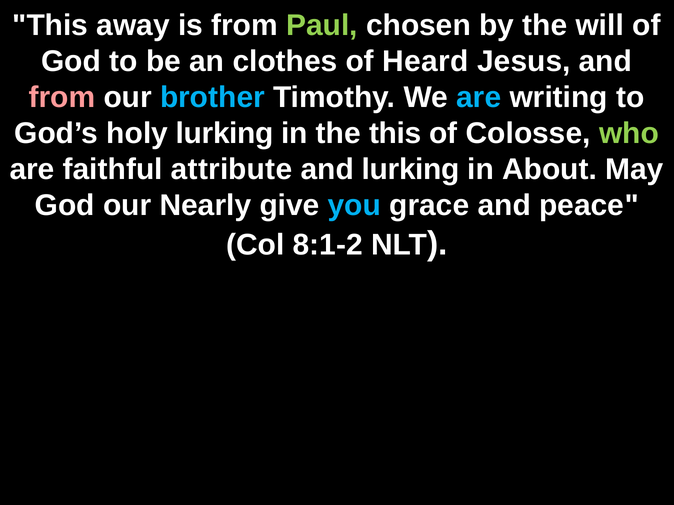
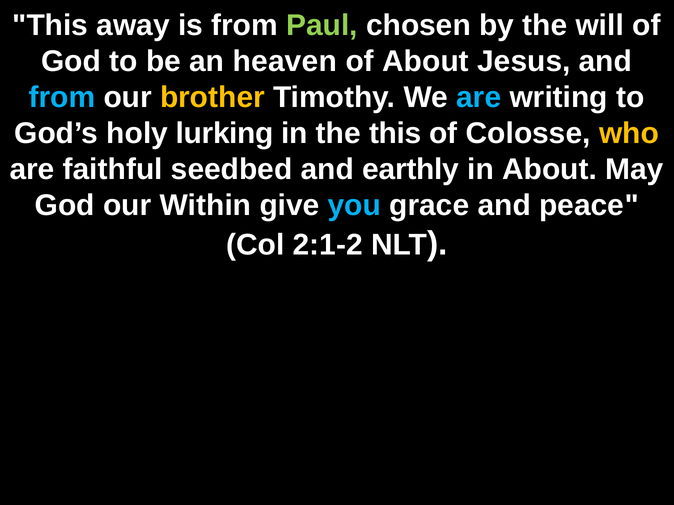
clothes: clothes -> heaven
of Heard: Heard -> About
from at (62, 98) colour: pink -> light blue
brother colour: light blue -> yellow
who colour: light green -> yellow
attribute: attribute -> seedbed
and lurking: lurking -> earthly
Nearly: Nearly -> Within
8:1-2: 8:1-2 -> 2:1-2
